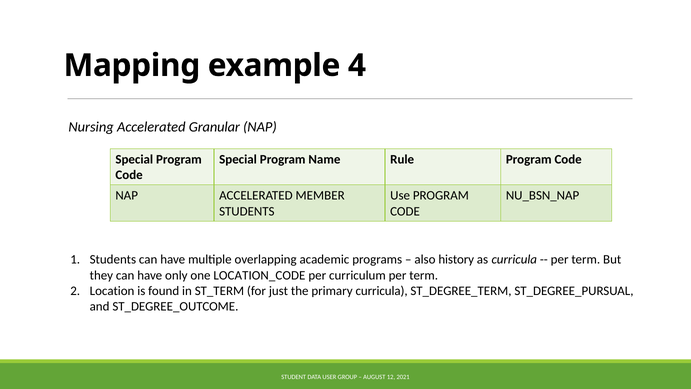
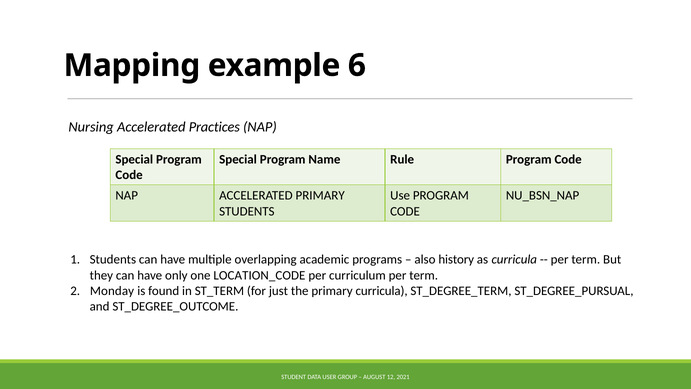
4: 4 -> 6
Granular: Granular -> Practices
ACCELERATED MEMBER: MEMBER -> PRIMARY
Location: Location -> Monday
